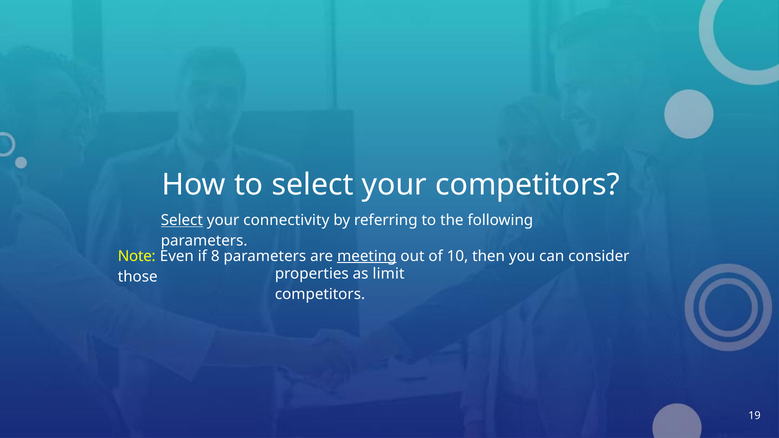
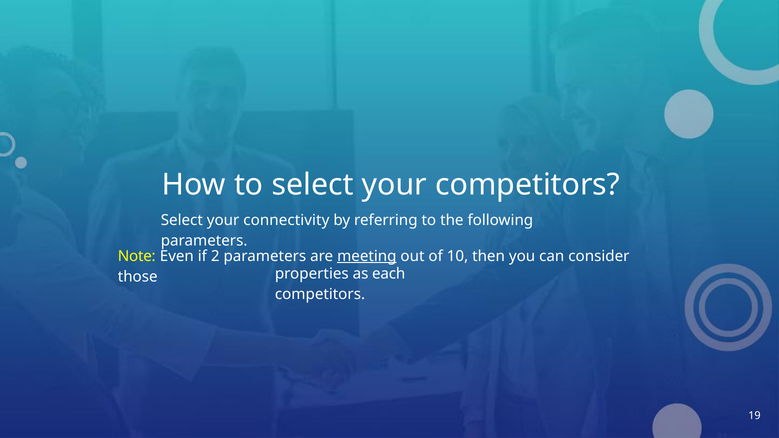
Select at (182, 220) underline: present -> none
8: 8 -> 2
limit: limit -> each
